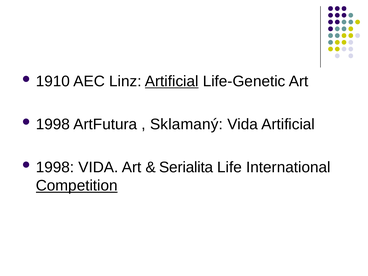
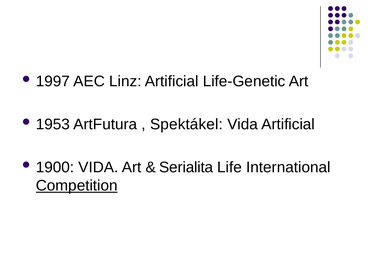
1910: 1910 -> 1997
Artificial at (172, 81) underline: present -> none
1998 at (53, 124): 1998 -> 1953
Sklamaný: Sklamaný -> Spektákel
1998 at (55, 167): 1998 -> 1900
